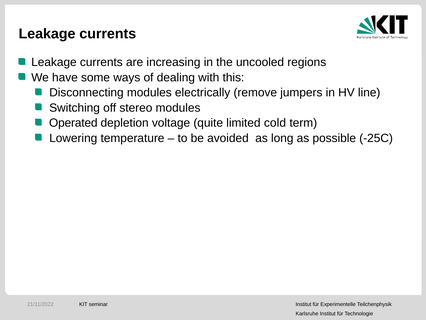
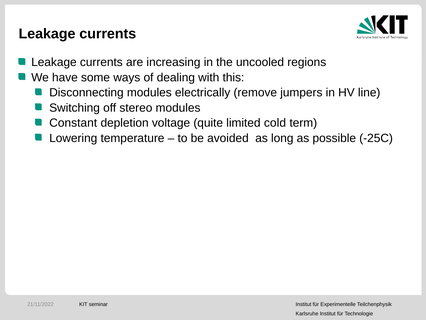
Operated: Operated -> Constant
